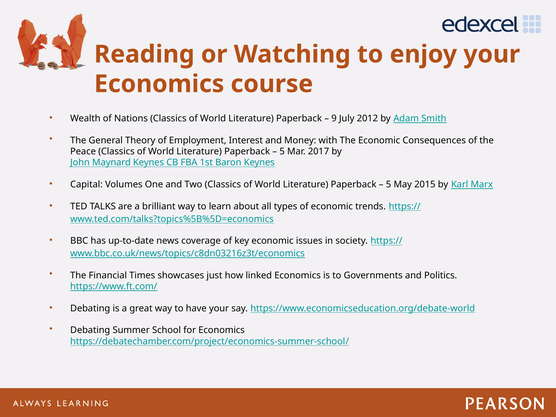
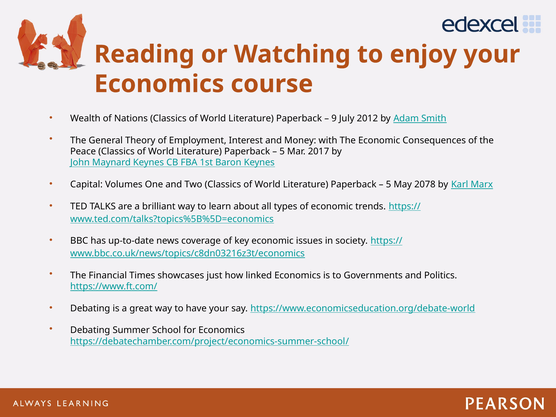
2015: 2015 -> 2078
